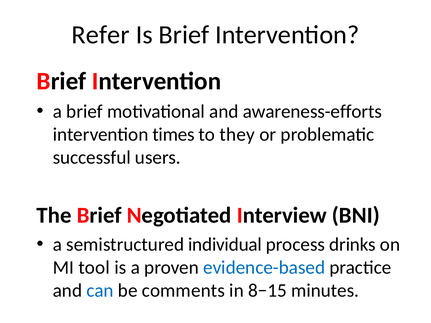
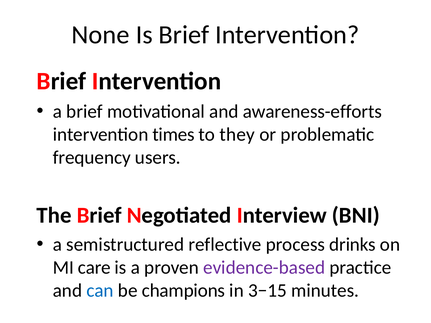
Refer: Refer -> None
successful: successful -> frequency
individual: individual -> reflective
tool: tool -> care
evidence-based colour: blue -> purple
comments: comments -> champions
8−15: 8−15 -> 3−15
